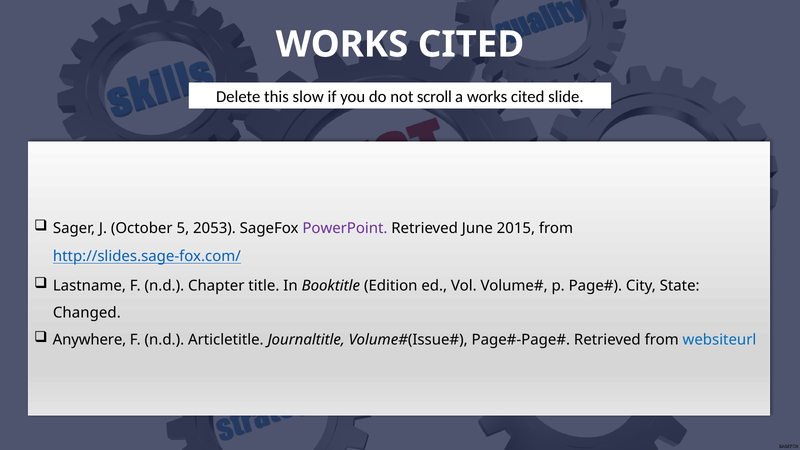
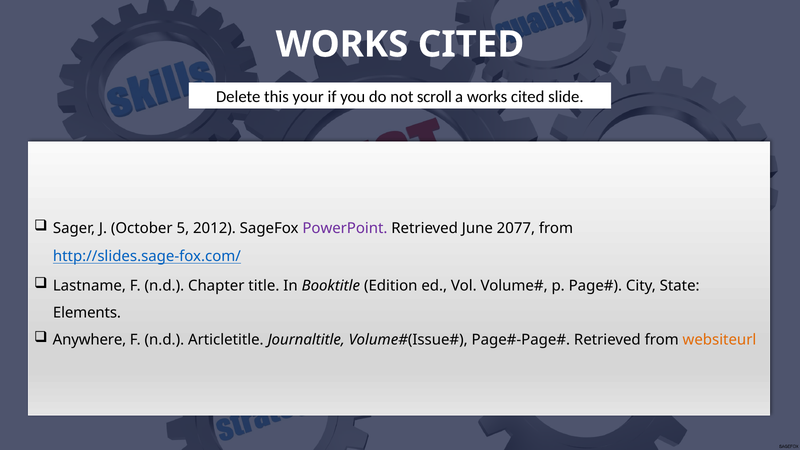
slow: slow -> your
2053: 2053 -> 2012
2015: 2015 -> 2077
Changed: Changed -> Elements
websiteurl colour: blue -> orange
